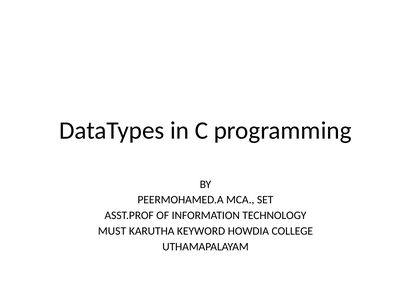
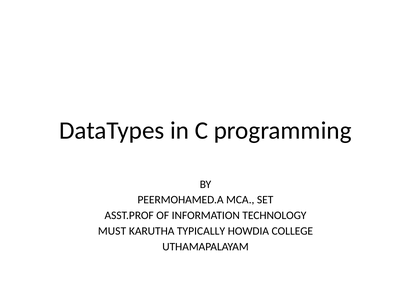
KEYWORD: KEYWORD -> TYPICALLY
